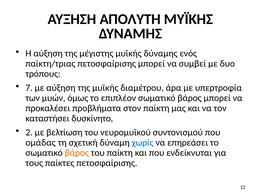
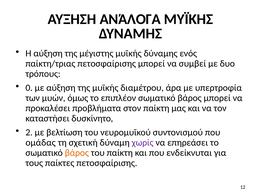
ΑΠΟΛΥΤΗ: ΑΠΟΛΥΤΗ -> ΑΝΆΛΟΓΑ
7: 7 -> 0
χωρίς colour: blue -> purple
